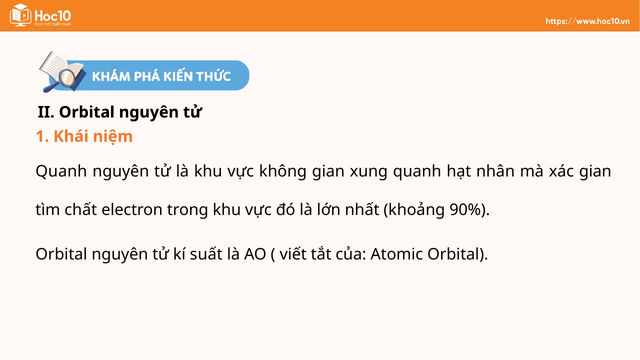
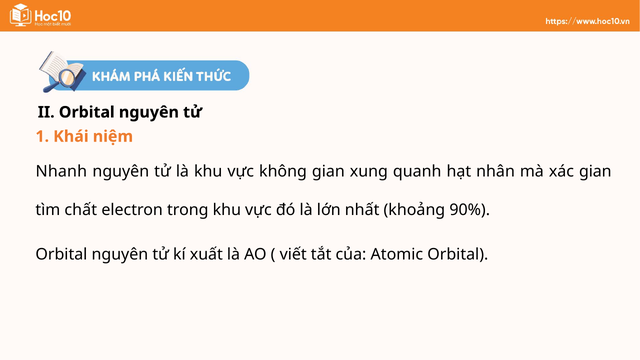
Quanh at (61, 172): Quanh -> Nhanh
suất: suất -> xuất
